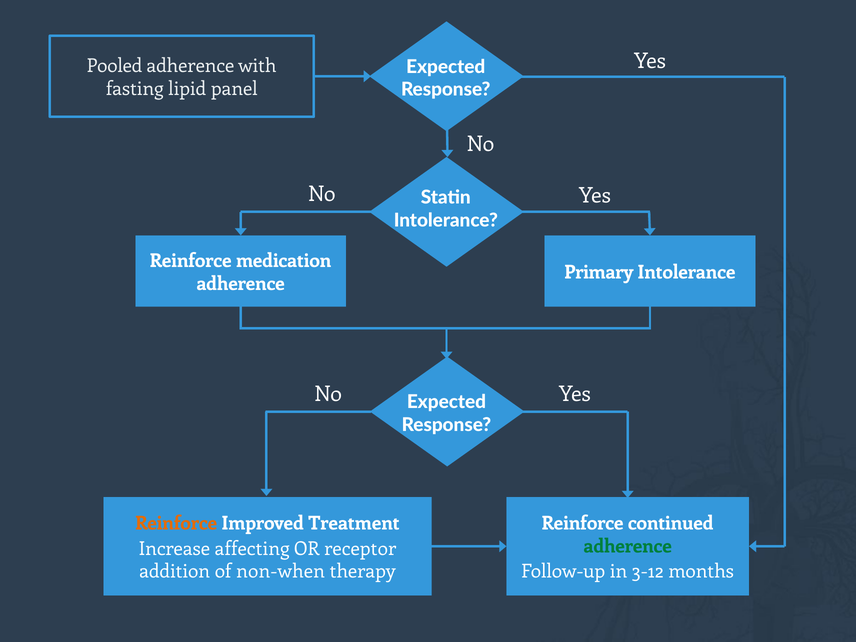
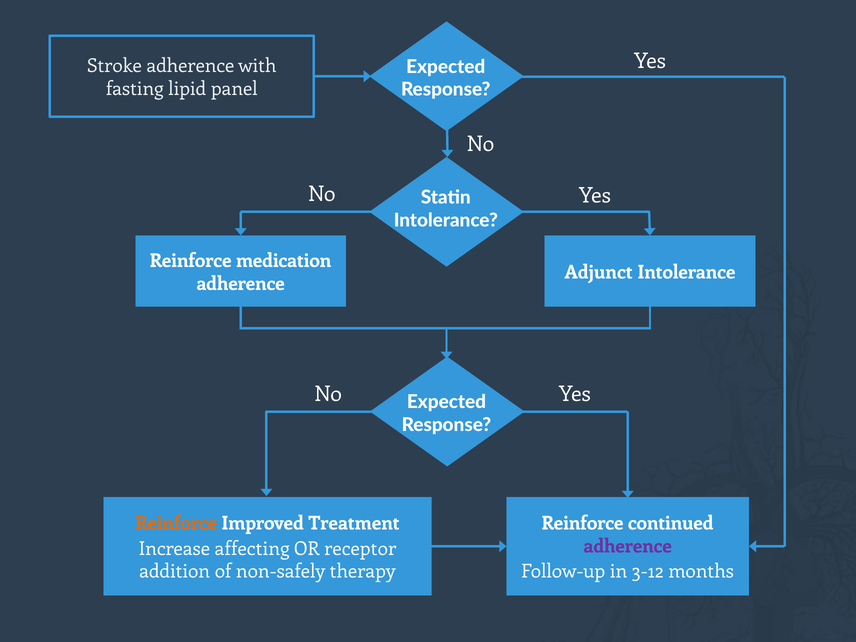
Pooled: Pooled -> Stroke
Primary: Primary -> Adjunct
adherence at (628, 546) colour: green -> purple
non-when: non-when -> non-safely
